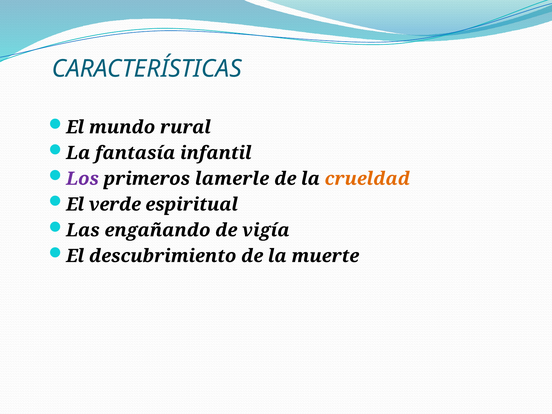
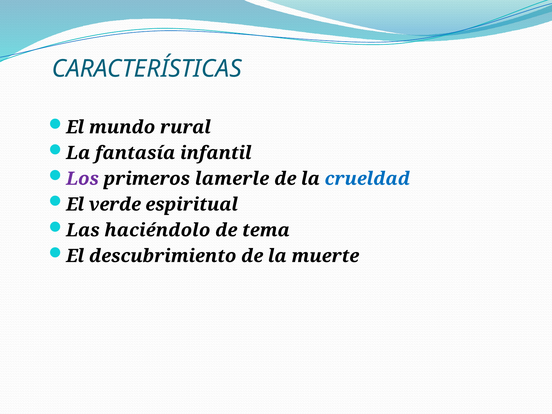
crueldad colour: orange -> blue
engañando: engañando -> haciéndolo
vigía: vigía -> tema
